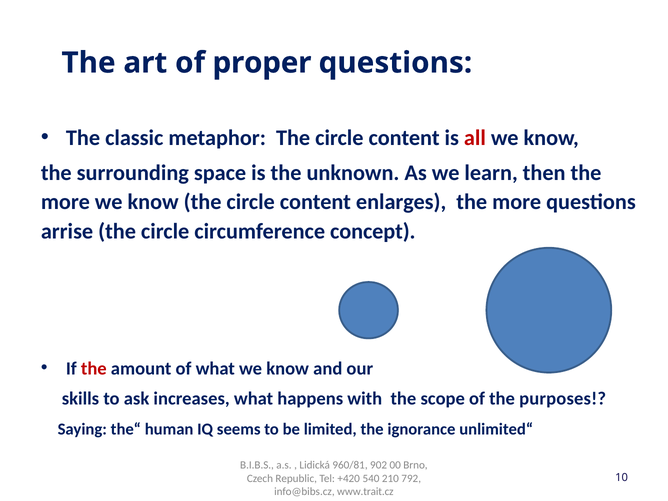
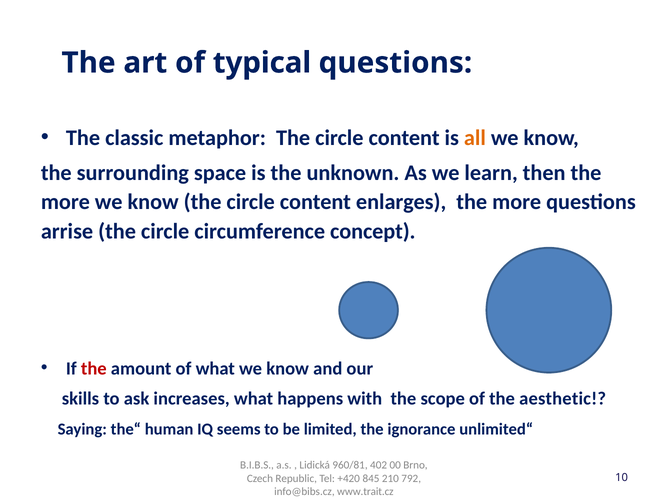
proper: proper -> typical
all colour: red -> orange
purposes: purposes -> aesthetic
902: 902 -> 402
540: 540 -> 845
